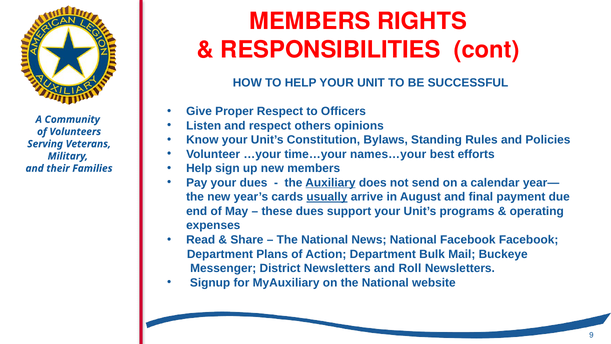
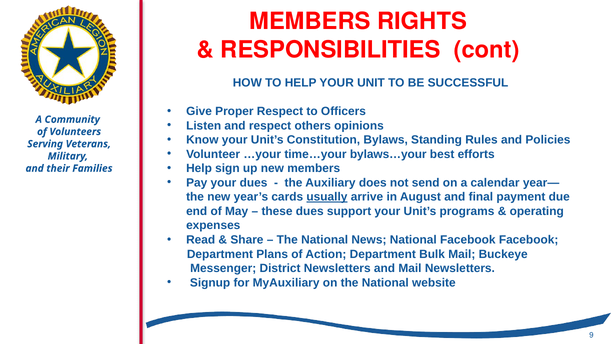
names…your: names…your -> bylaws…your
Auxiliary underline: present -> none
and Roll: Roll -> Mail
